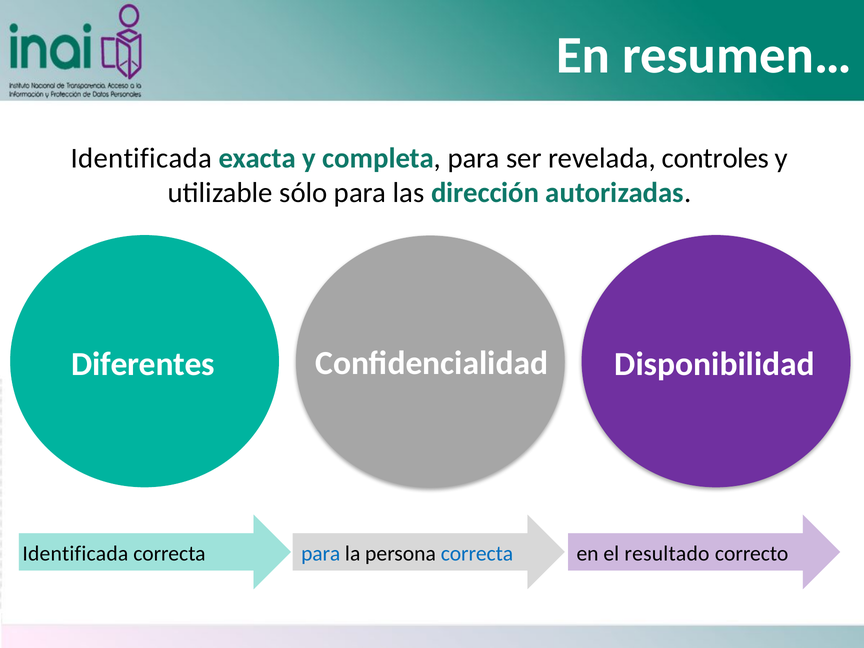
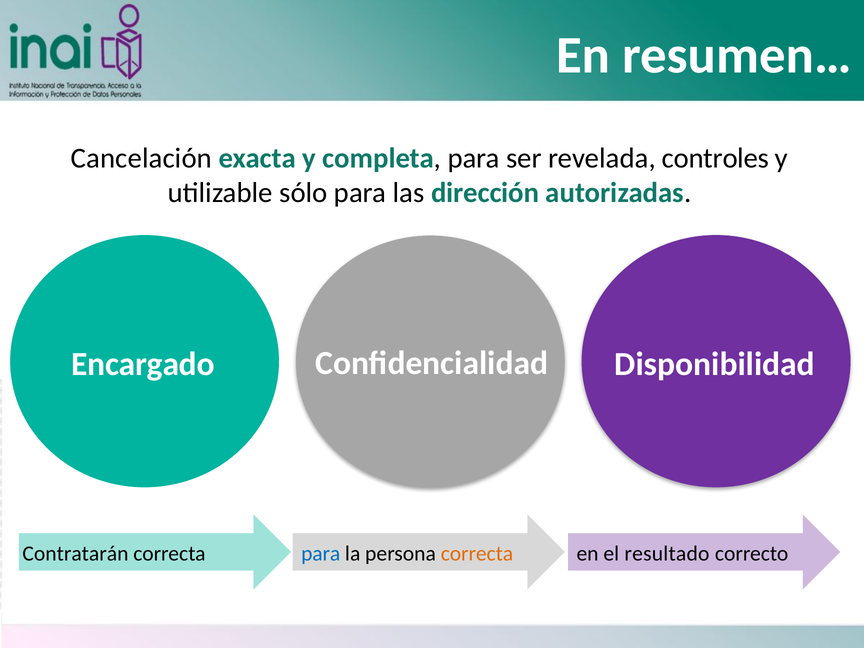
Identificada at (141, 158): Identificada -> Cancelación
Diferentes: Diferentes -> Encargado
Identificada at (75, 553): Identificada -> Contratarán
correcta at (477, 553) colour: blue -> orange
